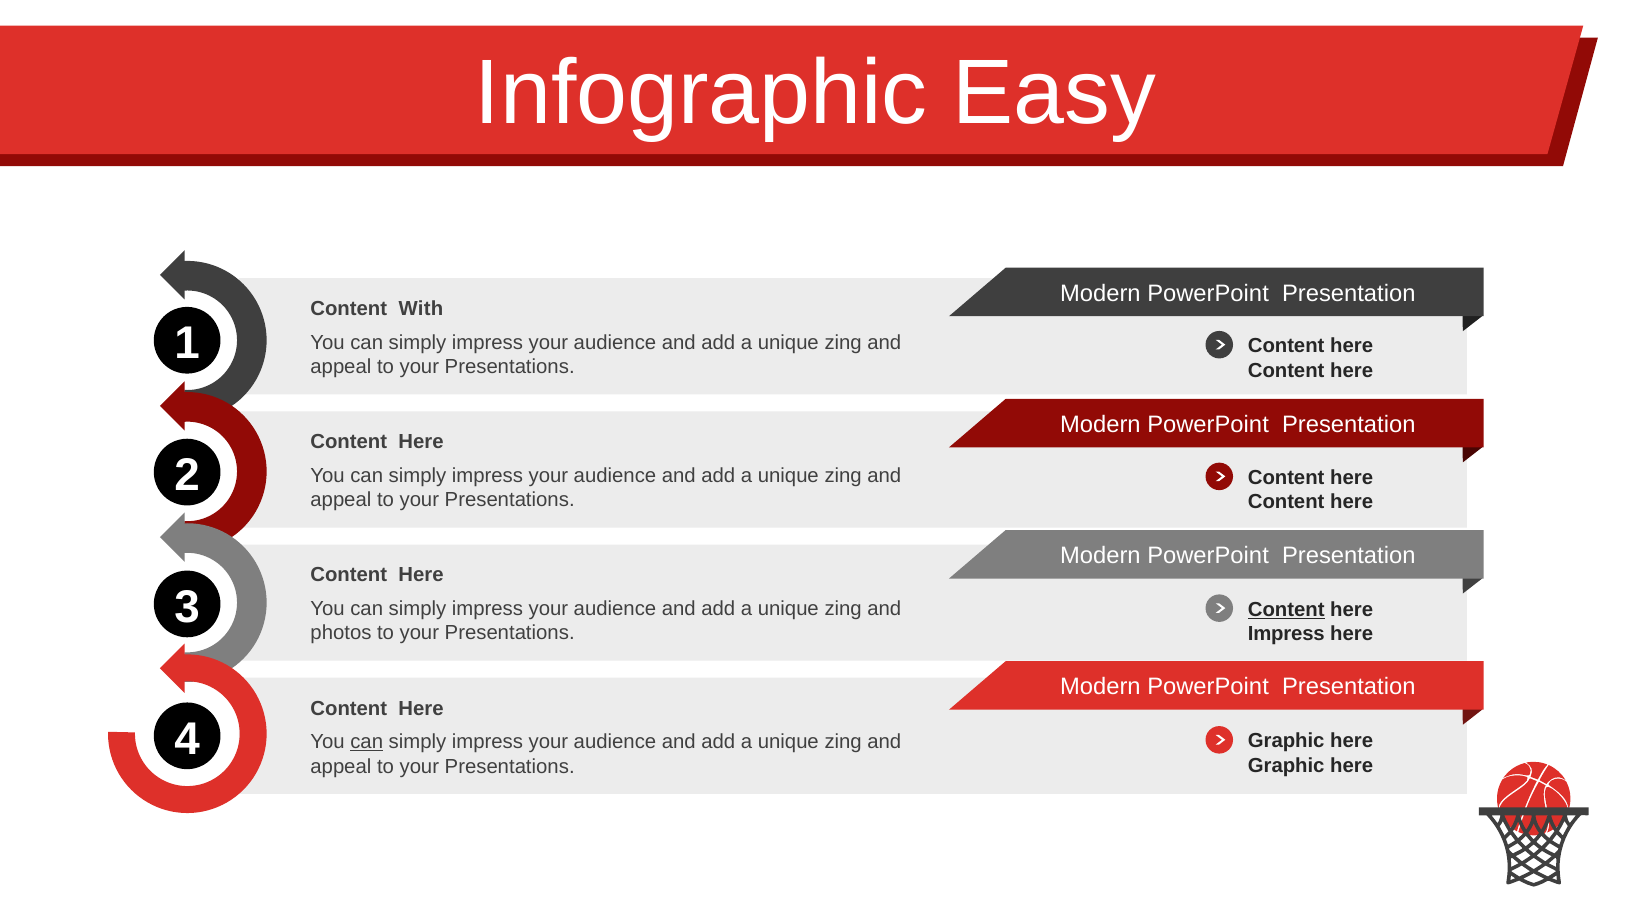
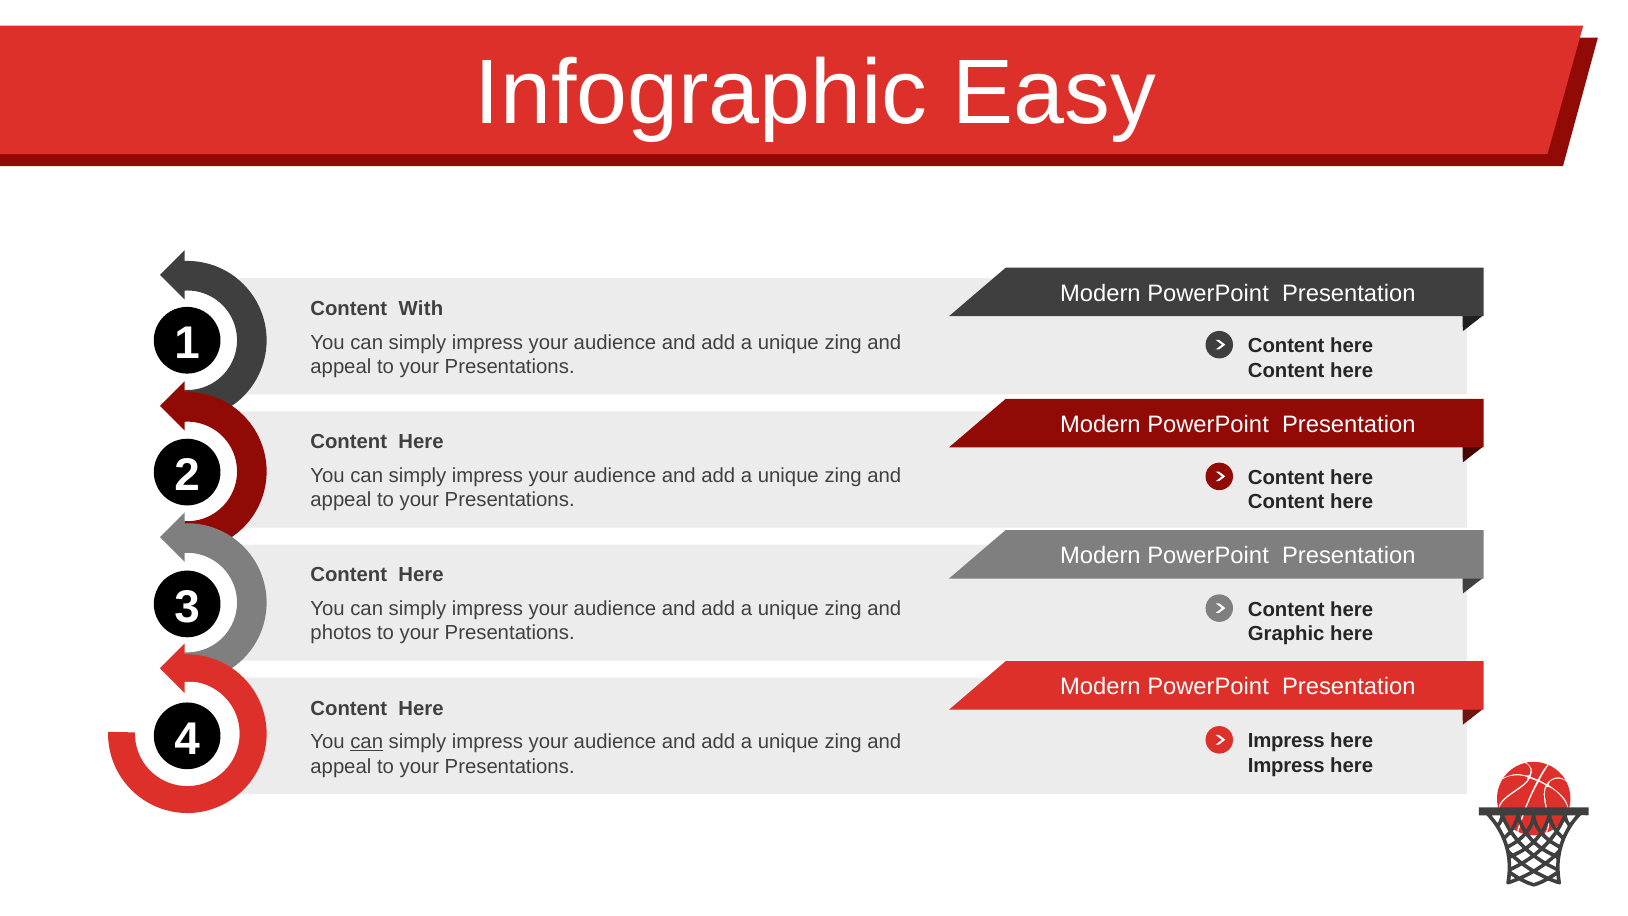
Content at (1286, 609) underline: present -> none
Impress at (1286, 634): Impress -> Graphic
Graphic at (1286, 741): Graphic -> Impress
Graphic at (1286, 765): Graphic -> Impress
